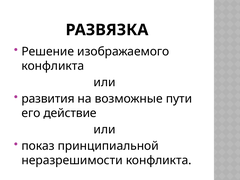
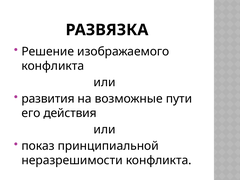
действие: действие -> действия
